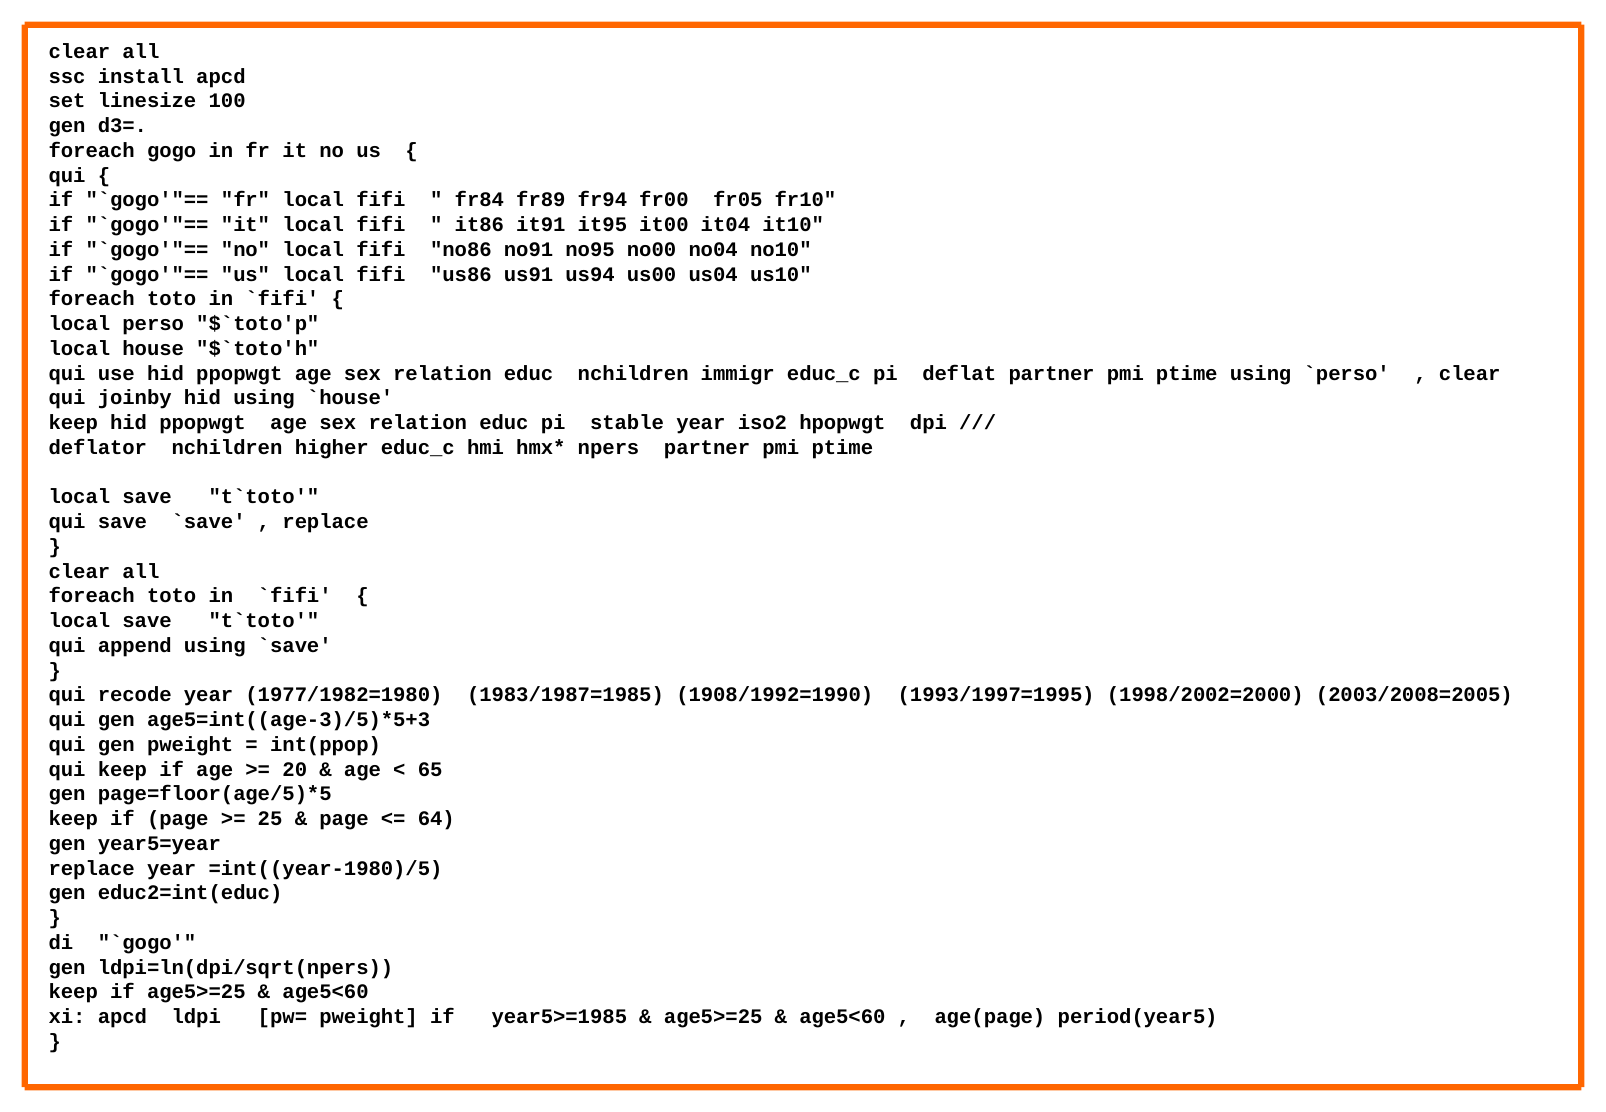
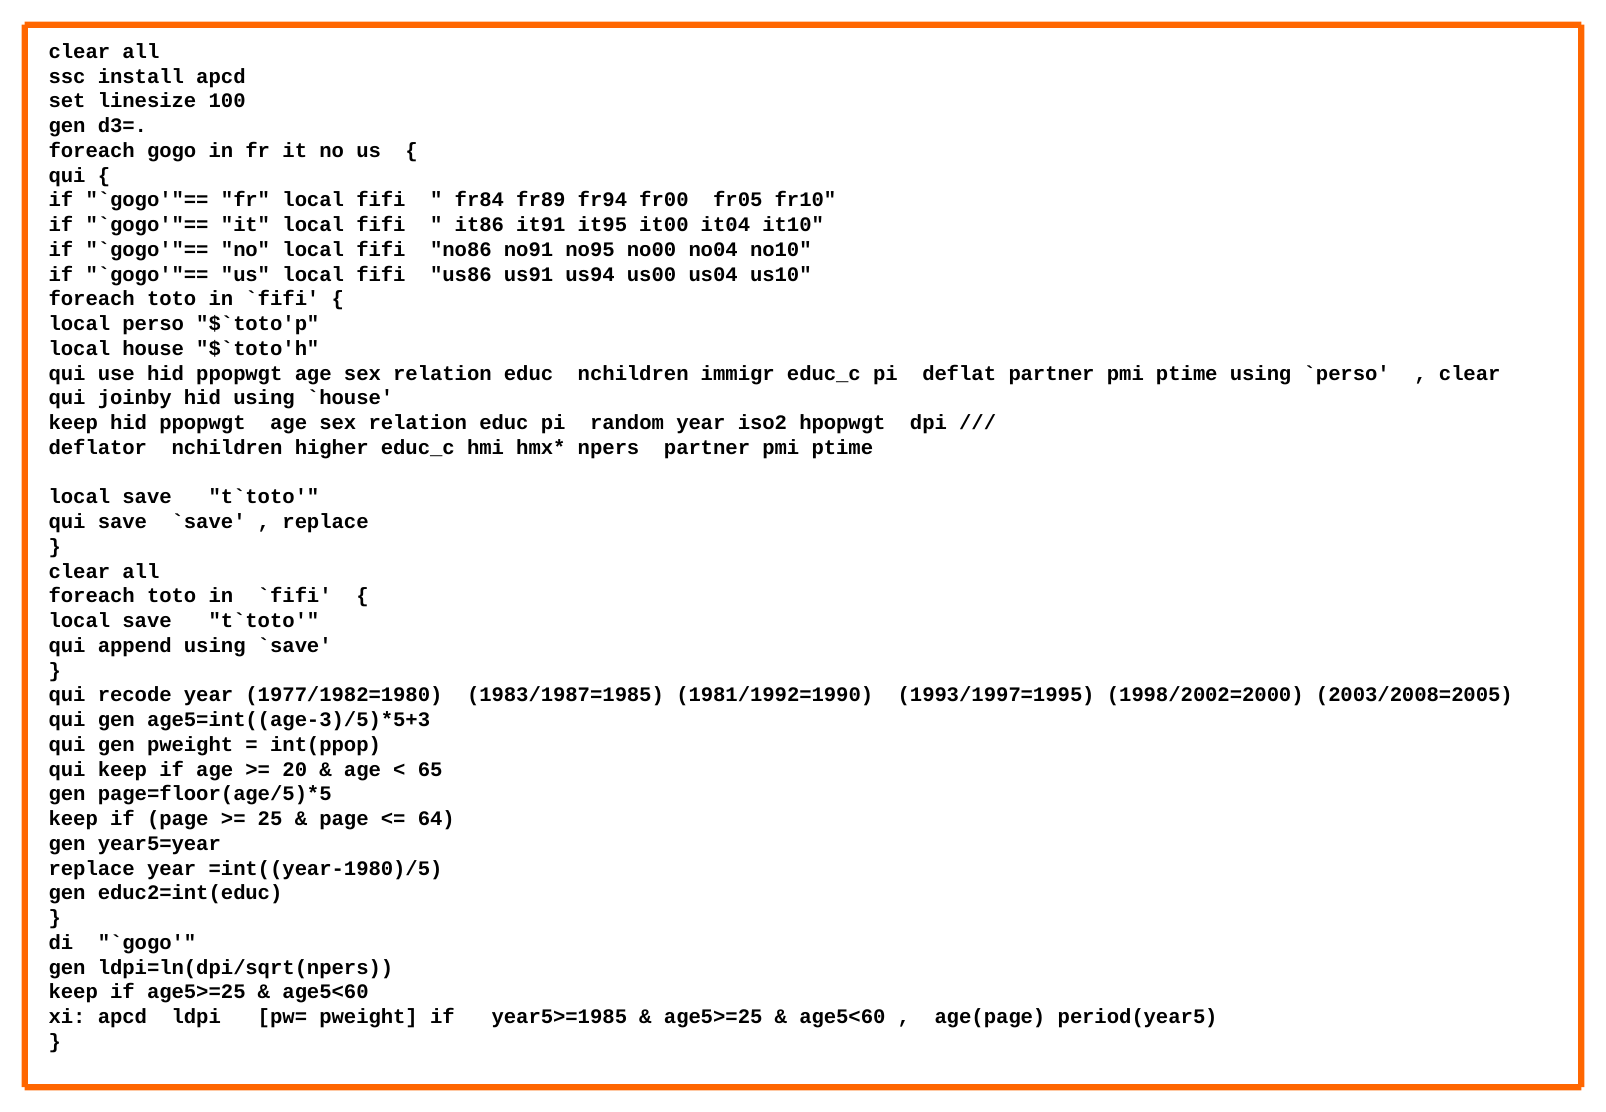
stable: stable -> random
1908/1992=1990: 1908/1992=1990 -> 1981/1992=1990
